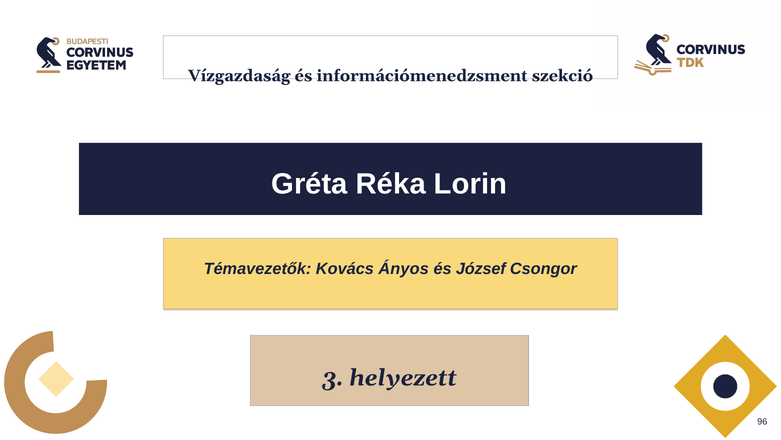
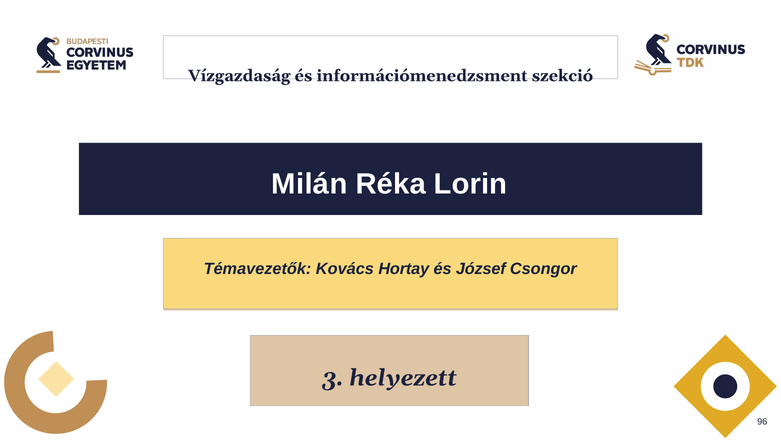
Gréta: Gréta -> Milán
Ányos: Ányos -> Hortay
